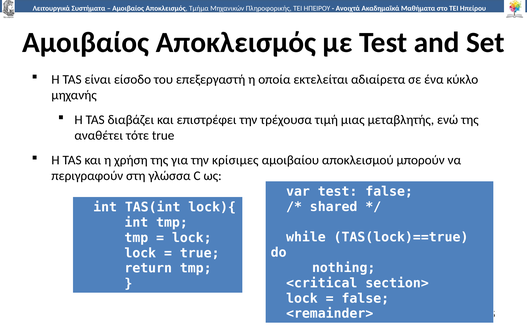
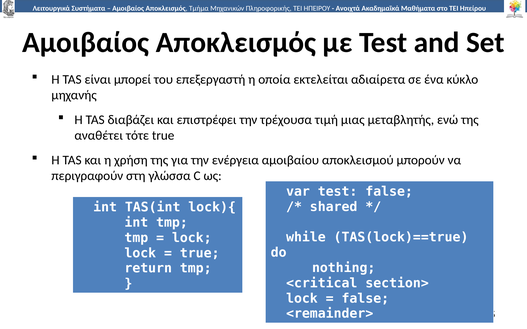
είσοδο: είσοδο -> μπορεί
κρίσιμες: κρίσιμες -> ενέργεια
